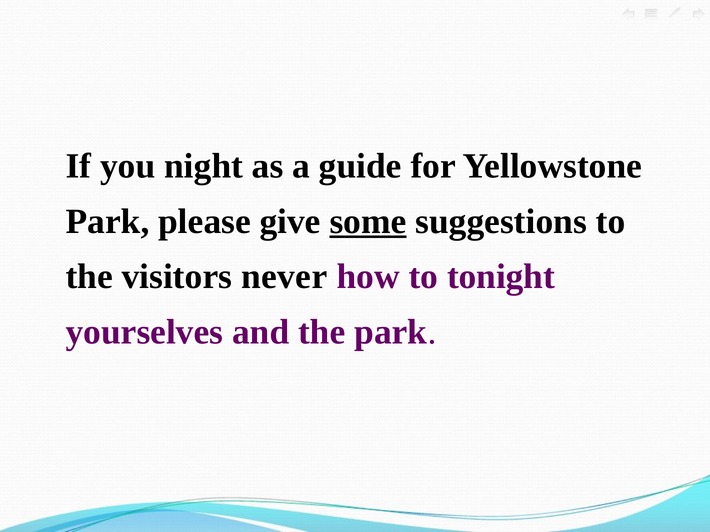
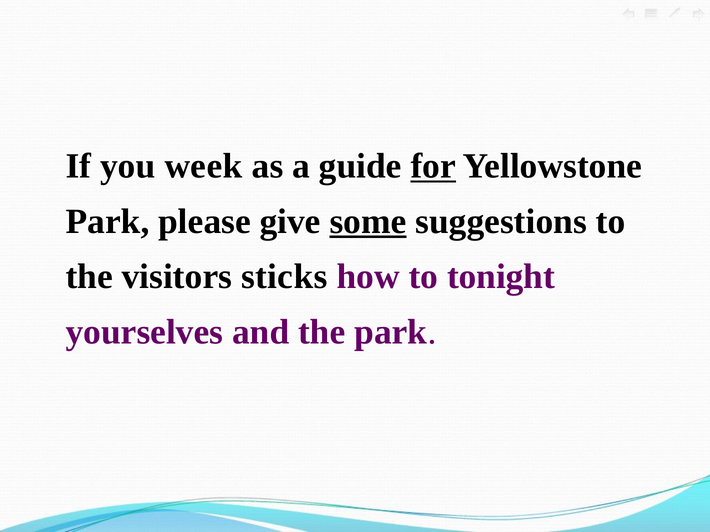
night: night -> week
for underline: none -> present
never: never -> sticks
